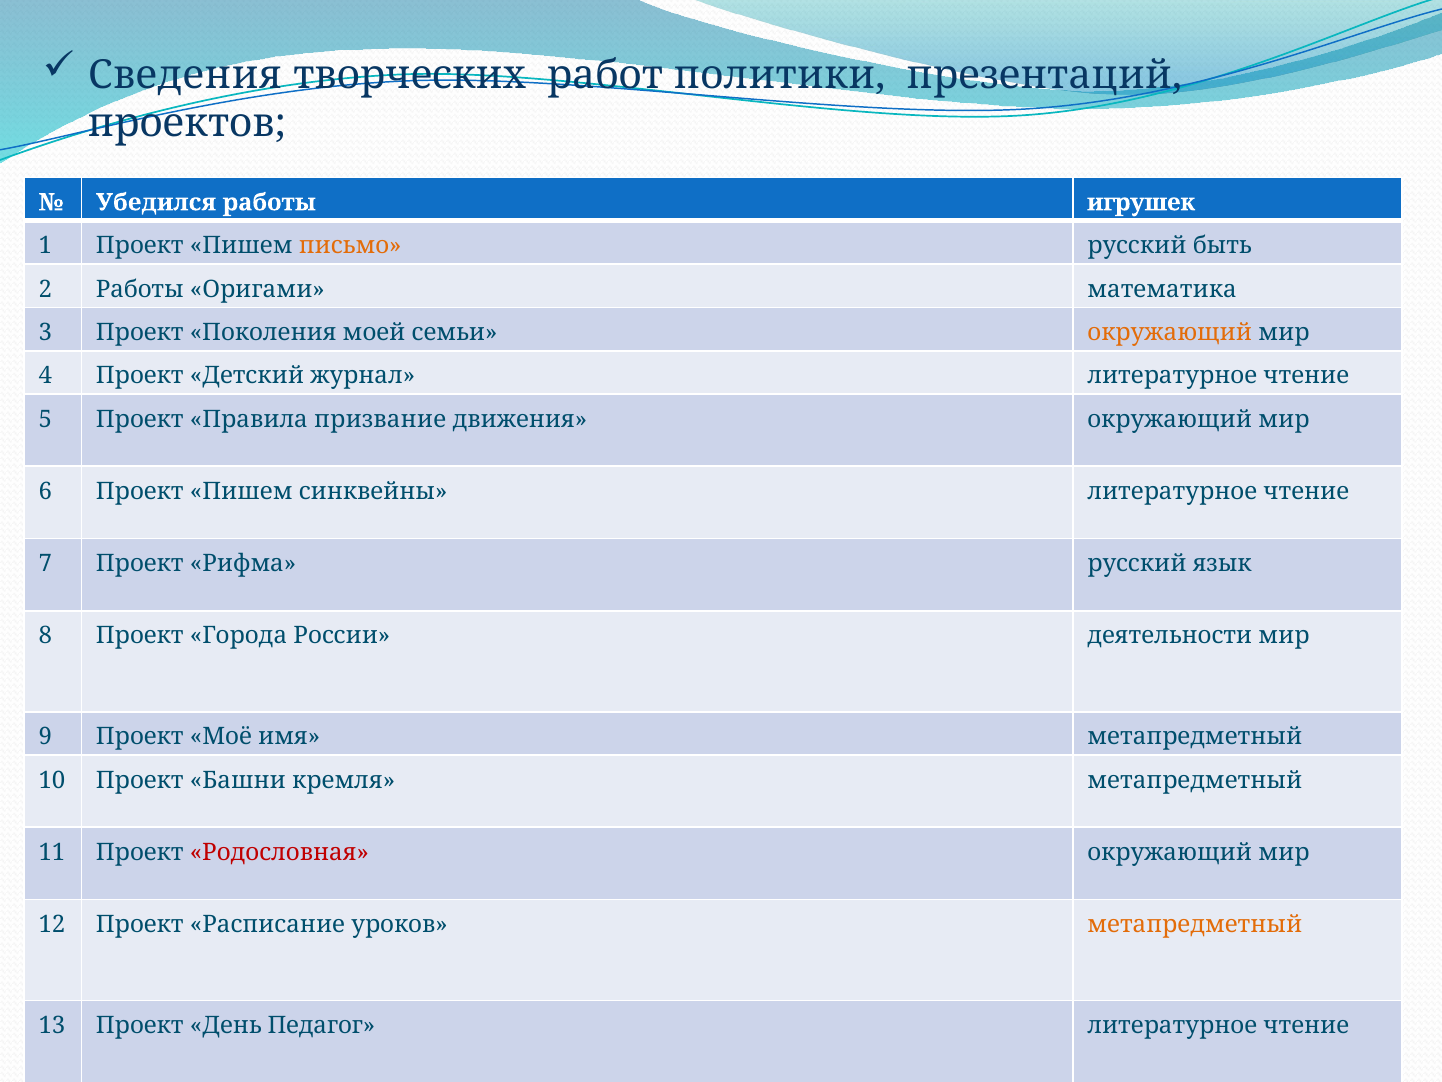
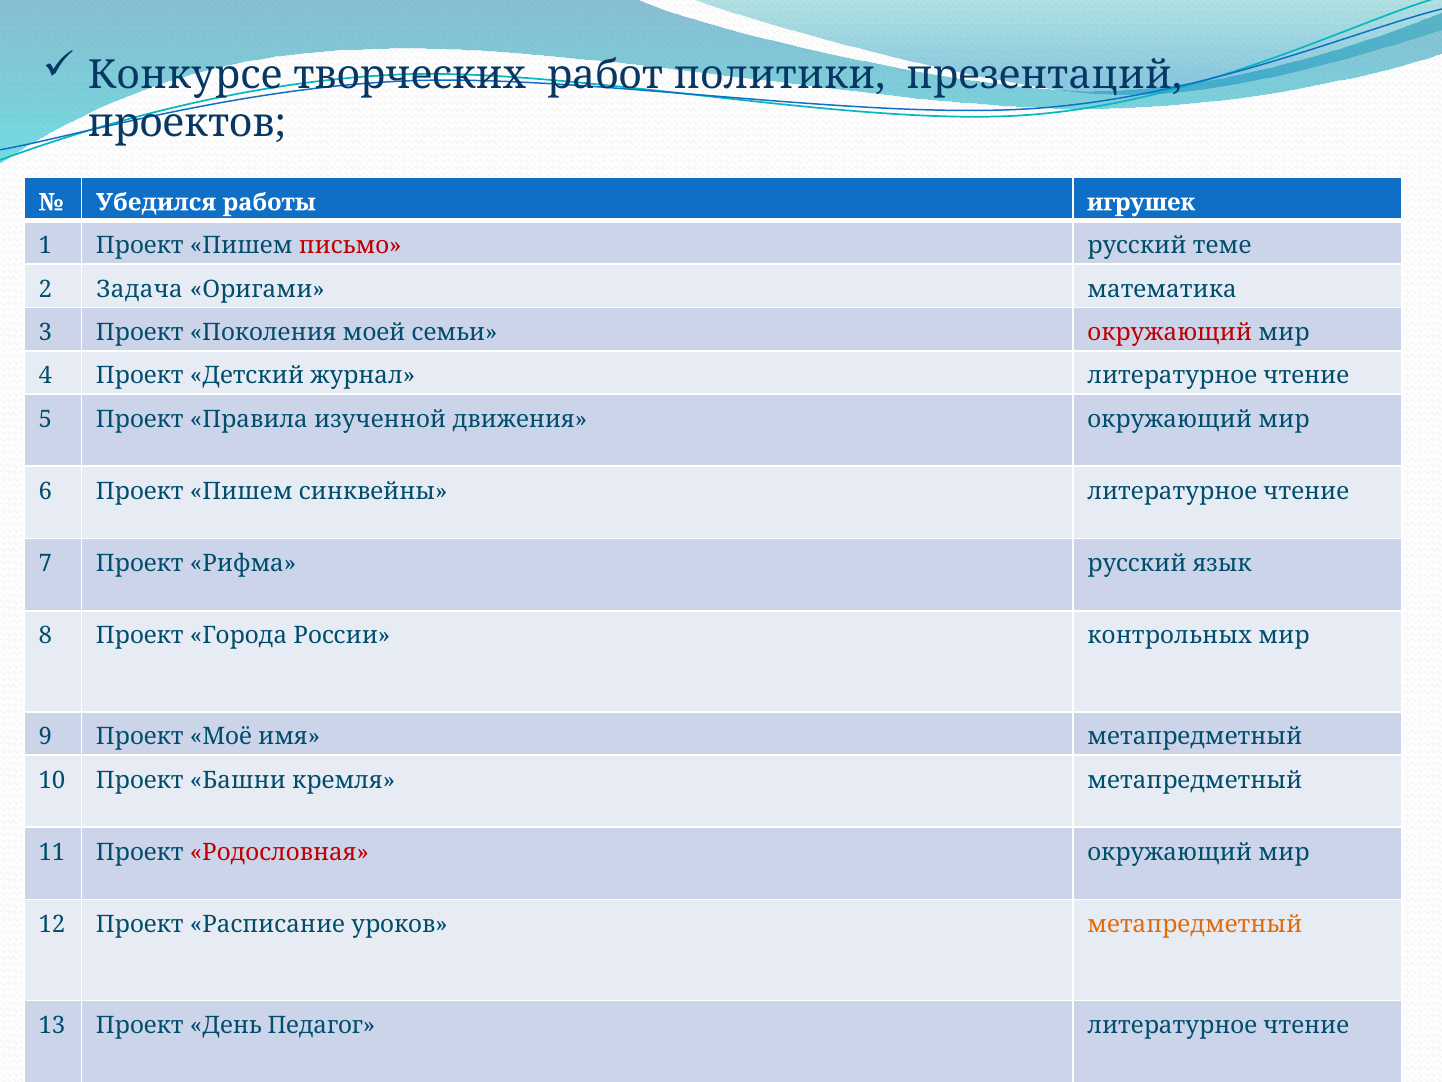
Сведения: Сведения -> Конкурсе
письмо colour: orange -> red
быть: быть -> теме
2 Работы: Работы -> Задача
окружающий at (1170, 332) colour: orange -> red
призвание: призвание -> изученной
деятельности: деятельности -> контрольных
